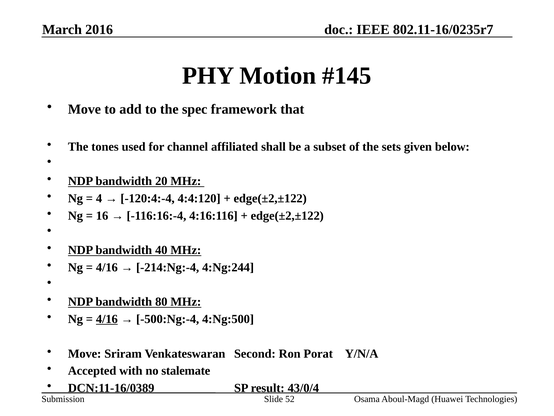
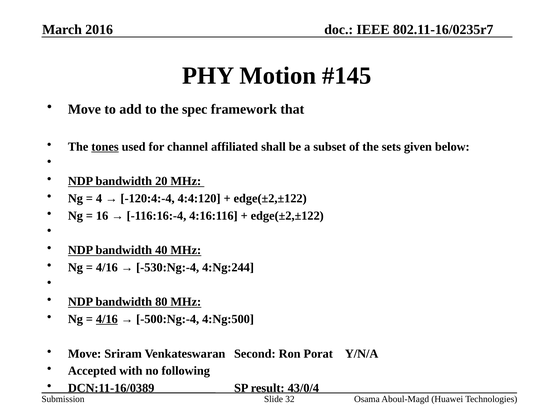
tones underline: none -> present
-214:Ng:-4: -214:Ng:-4 -> -530:Ng:-4
stalemate: stalemate -> following
52: 52 -> 32
